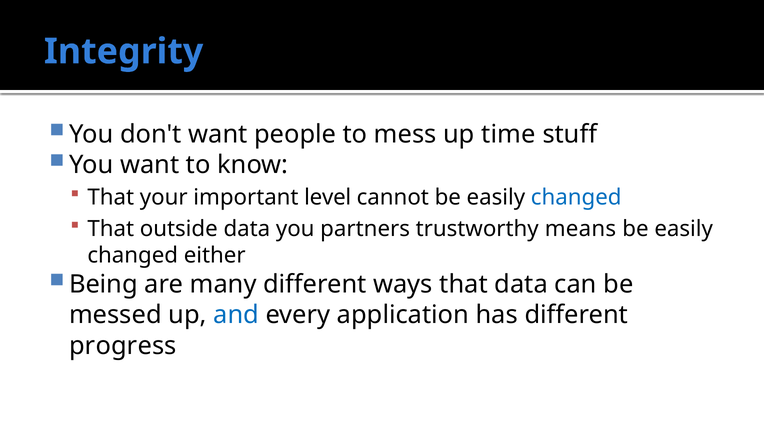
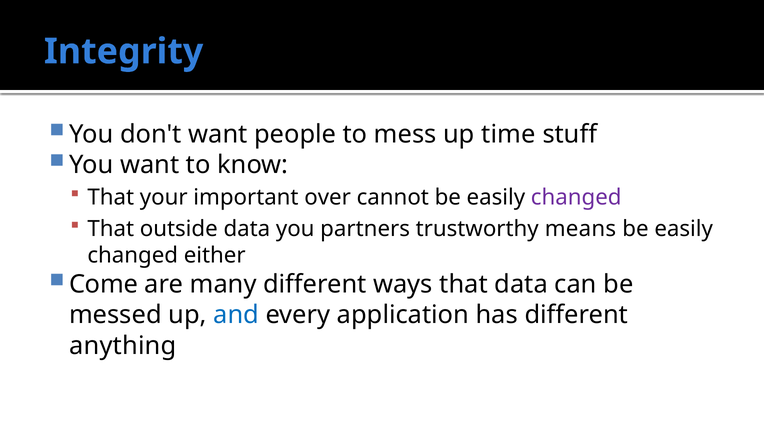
level: level -> over
changed at (576, 198) colour: blue -> purple
Being: Being -> Come
progress: progress -> anything
